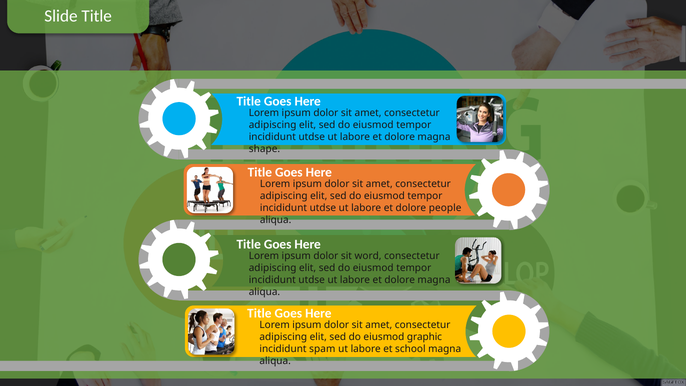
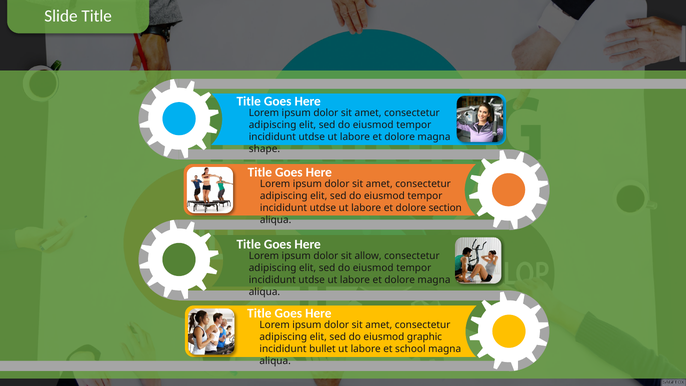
people: people -> section
word: word -> allow
spam: spam -> bullet
